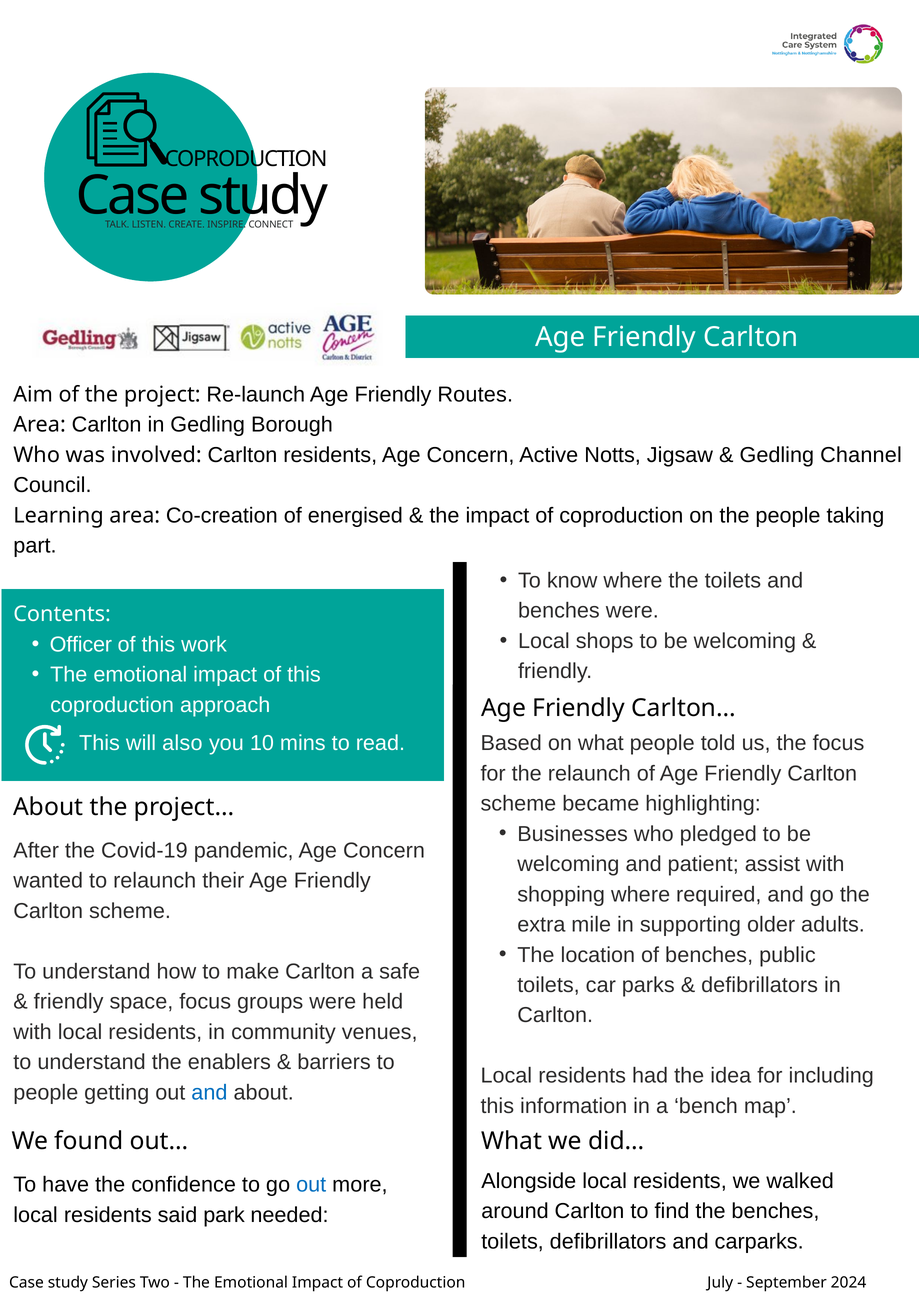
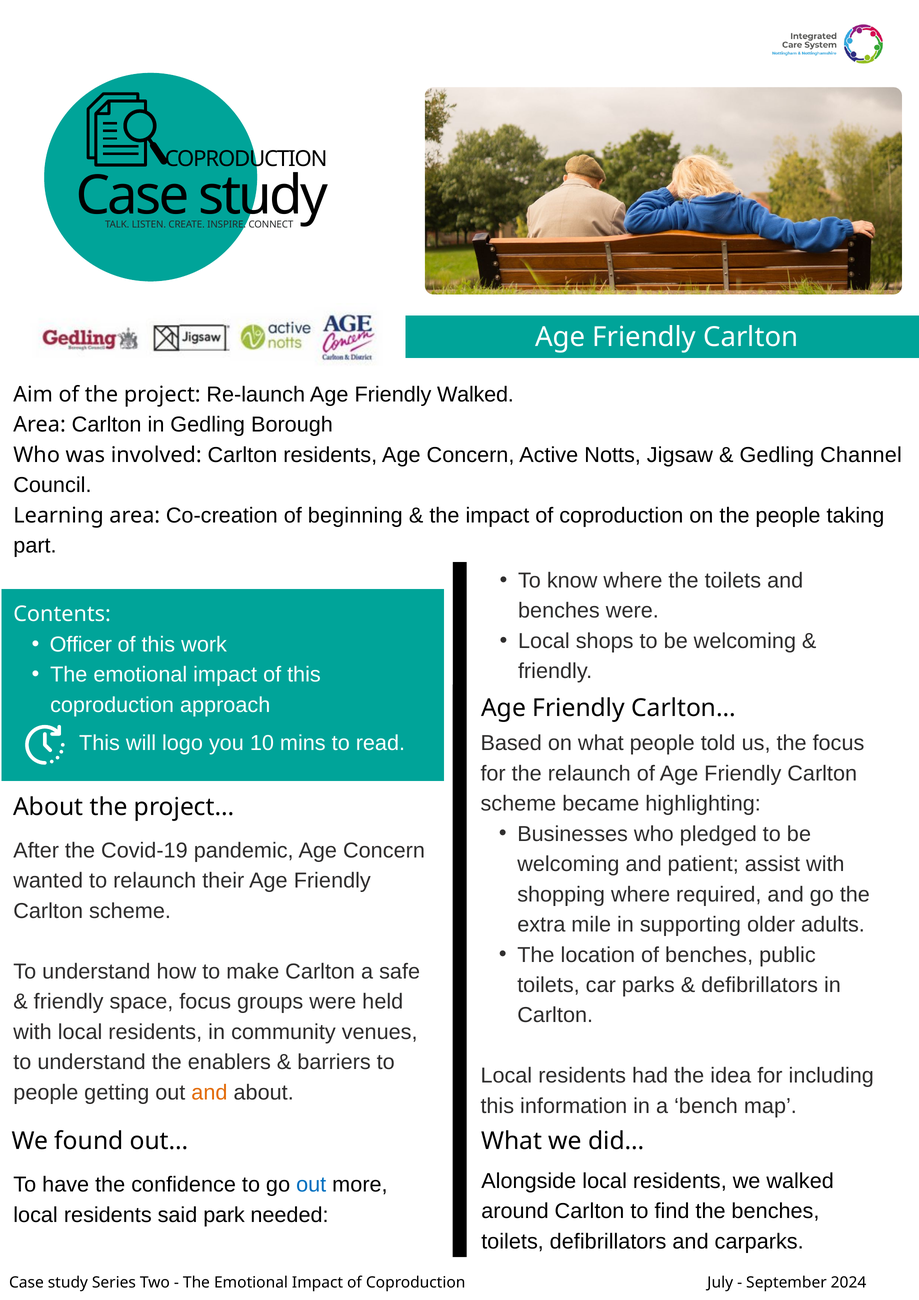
Friendly Routes: Routes -> Walked
energised: energised -> beginning
also: also -> logo
and at (209, 1093) colour: blue -> orange
